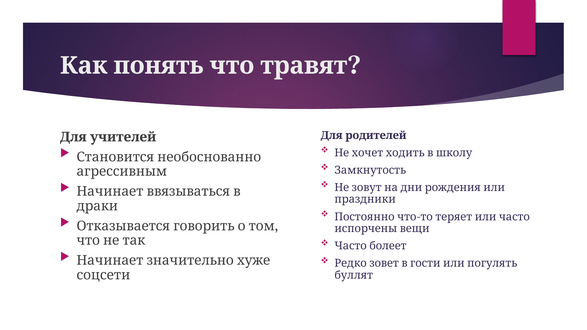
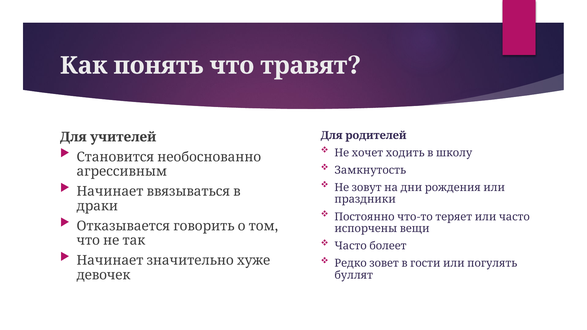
соцсети: соцсети -> девочек
